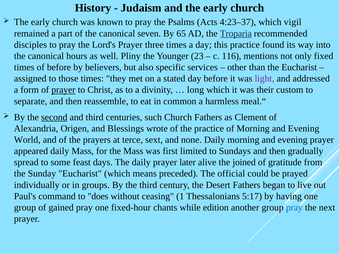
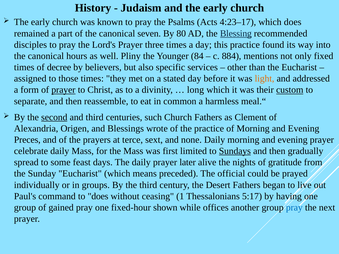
4:23–37: 4:23–37 -> 4:23–17
which vigil: vigil -> does
65: 65 -> 80
Troparia: Troparia -> Blessing
23: 23 -> 84
116: 116 -> 884
of before: before -> decree
light colour: purple -> orange
custom underline: none -> present
World: World -> Preces
appeared: appeared -> celebrate
Sundays underline: none -> present
joined: joined -> nights
chants: chants -> shown
edition: edition -> offices
